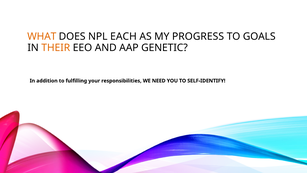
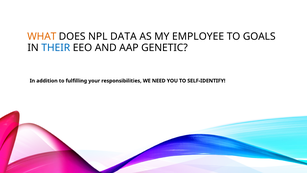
EACH: EACH -> DATA
PROGRESS: PROGRESS -> EMPLOYEE
THEIR colour: orange -> blue
